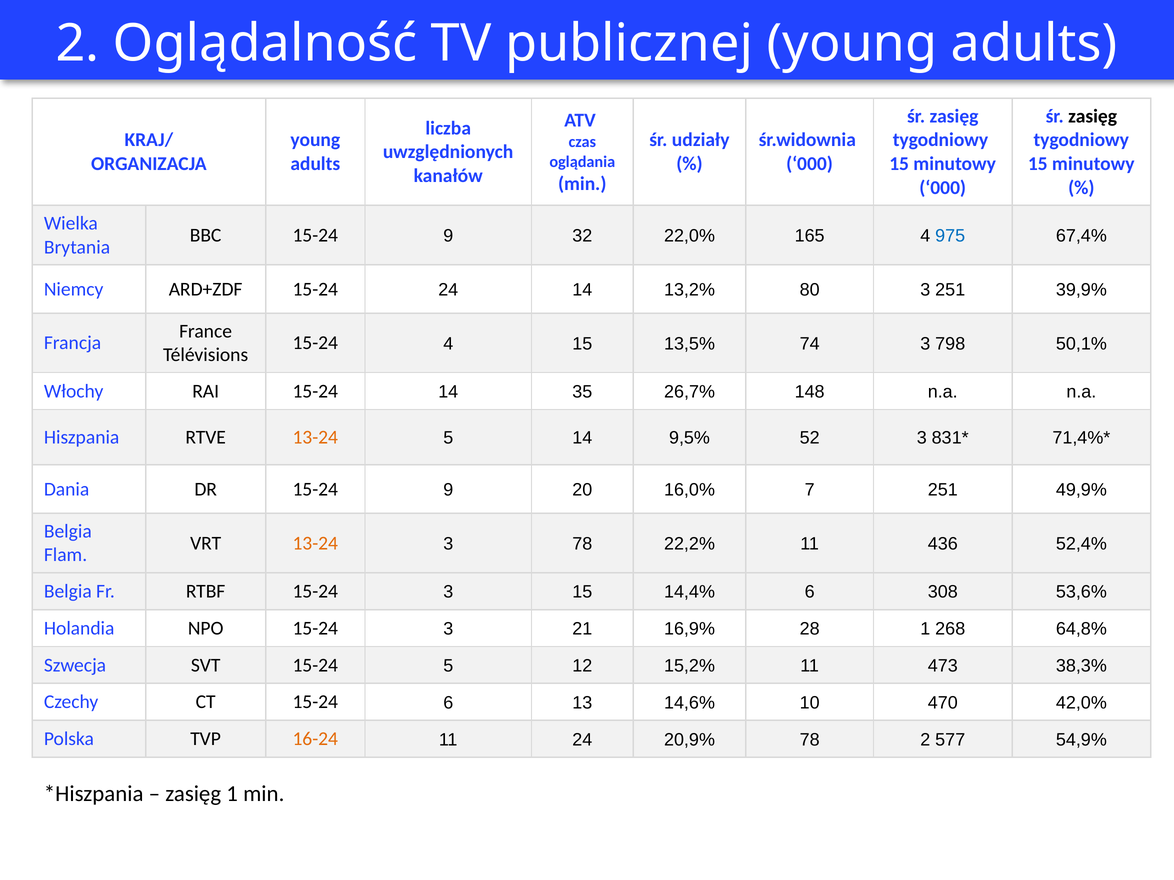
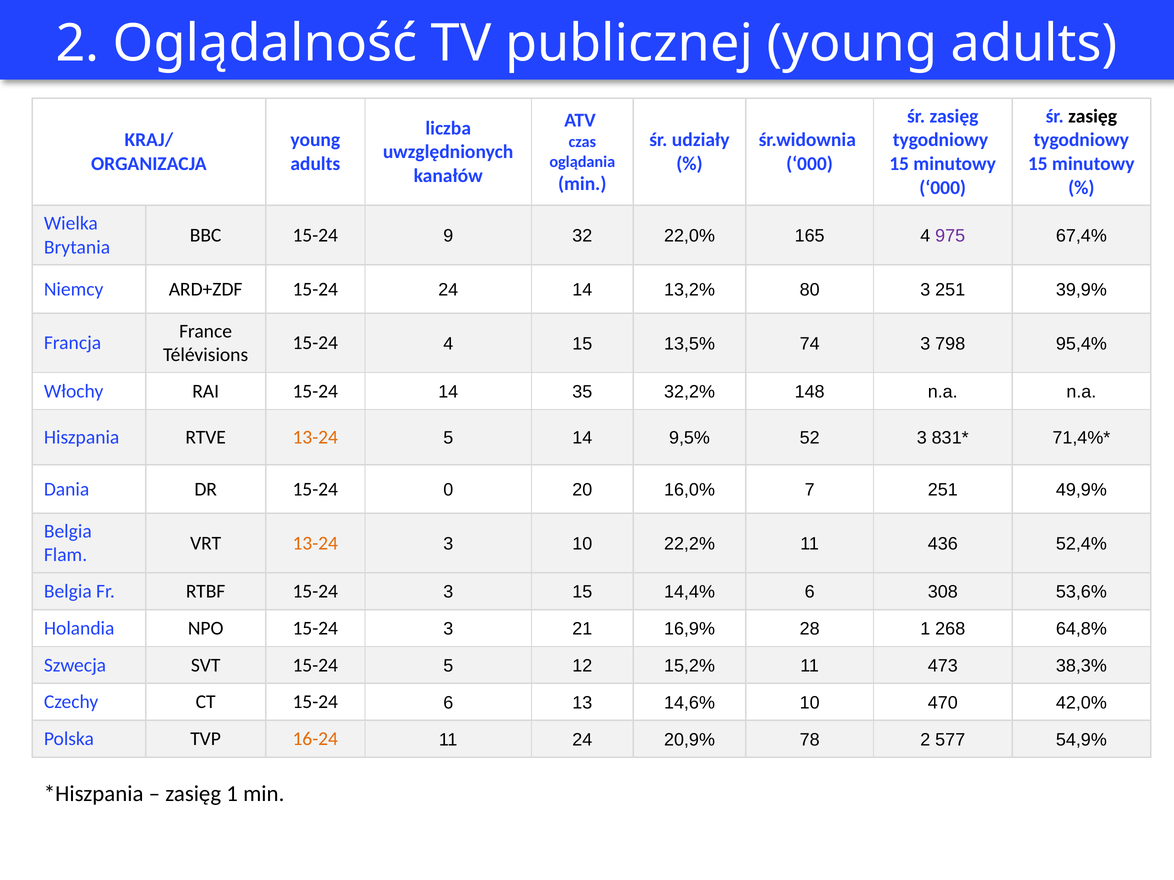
975 colour: blue -> purple
50,1%: 50,1% -> 95,4%
26,7%: 26,7% -> 32,2%
DR 15-24 9: 9 -> 0
3 78: 78 -> 10
